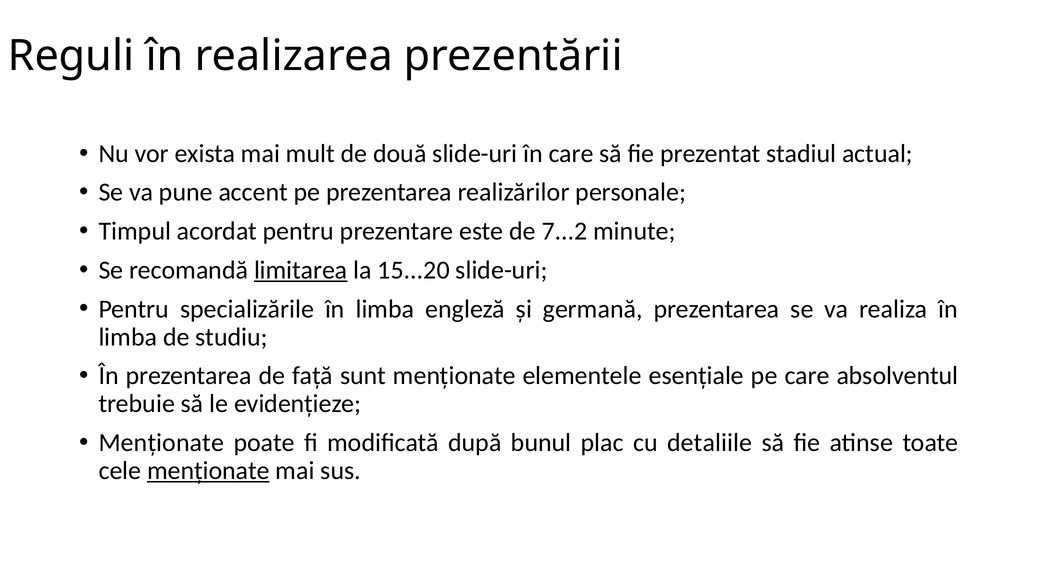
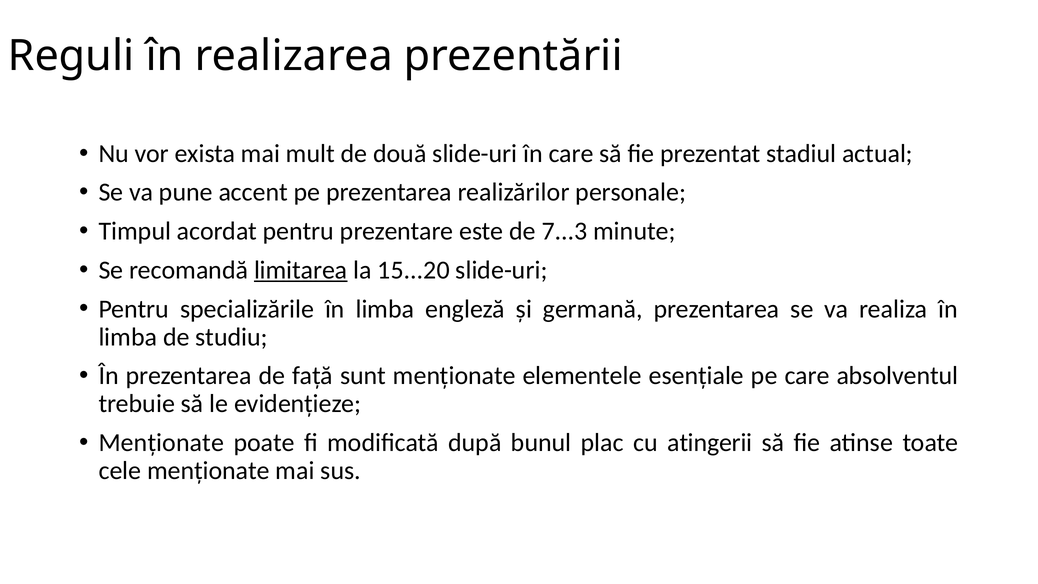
7...2: 7...2 -> 7...3
detaliile: detaliile -> atingerii
menționate at (208, 471) underline: present -> none
